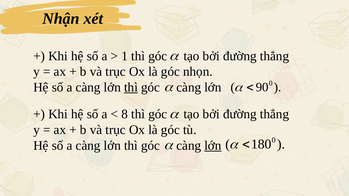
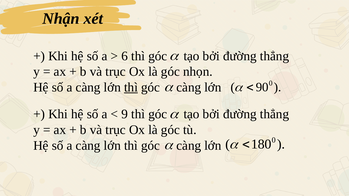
1: 1 -> 6
8: 8 -> 9
lớn at (213, 146) underline: present -> none
